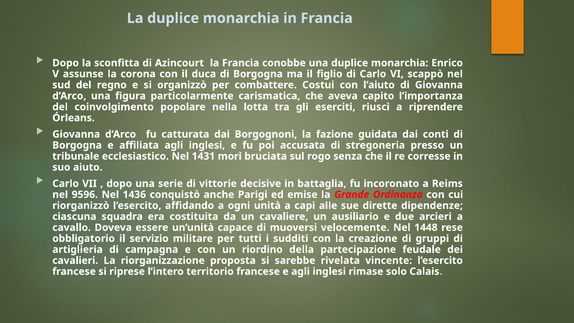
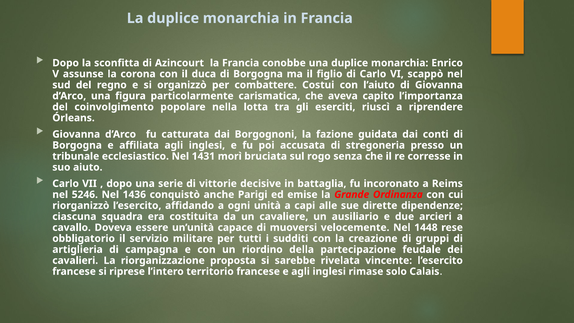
9596: 9596 -> 5246
